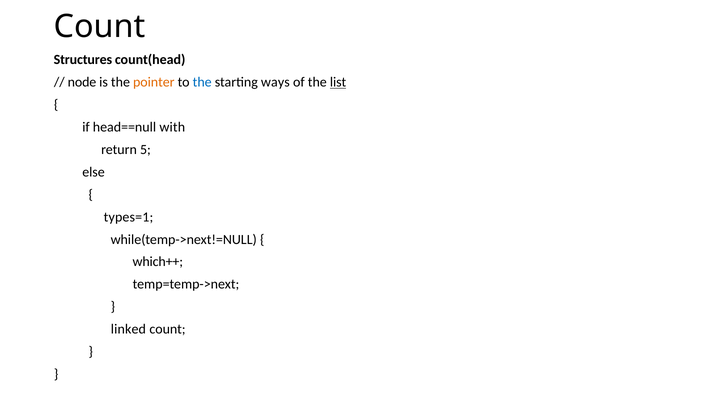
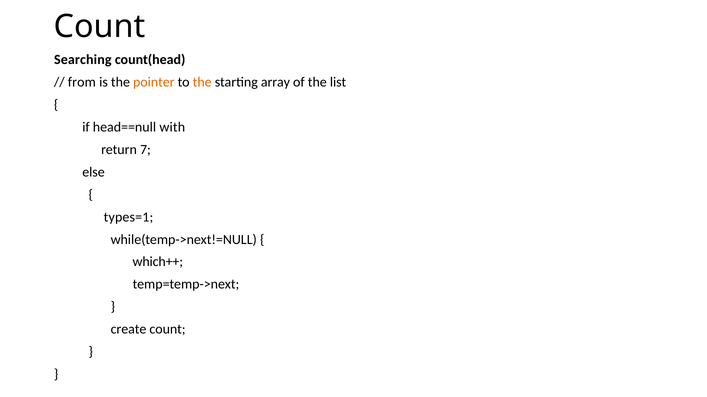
Structures: Structures -> Searching
node: node -> from
the at (202, 82) colour: blue -> orange
ways: ways -> array
list underline: present -> none
5: 5 -> 7
linked: linked -> create
